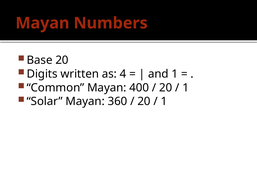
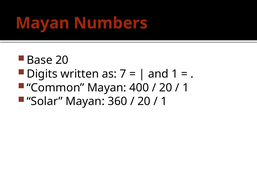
4: 4 -> 7
